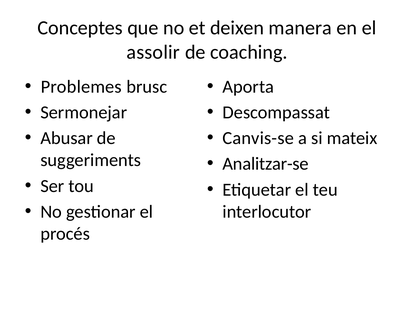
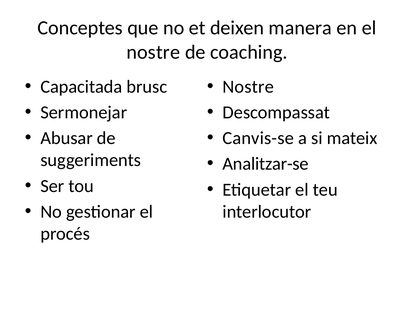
assolir at (153, 52): assolir -> nostre
Problemes: Problemes -> Capacitada
Aporta at (248, 87): Aporta -> Nostre
